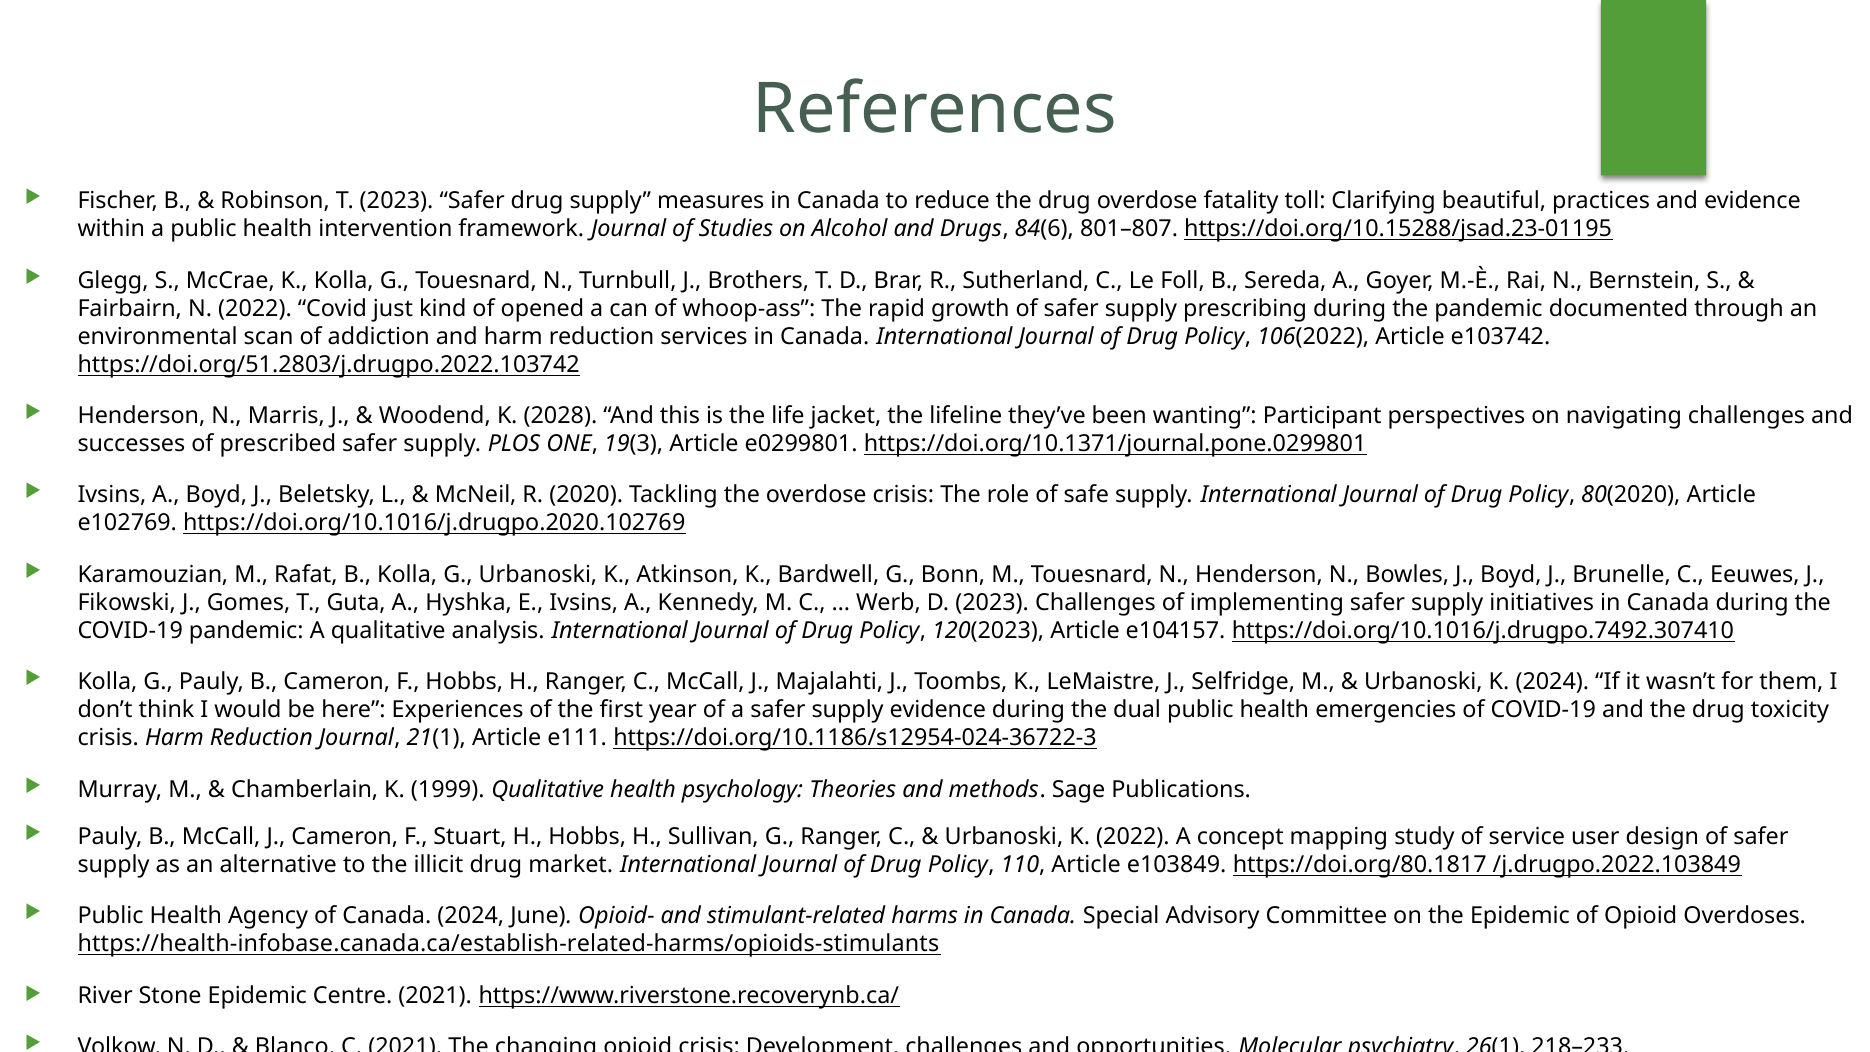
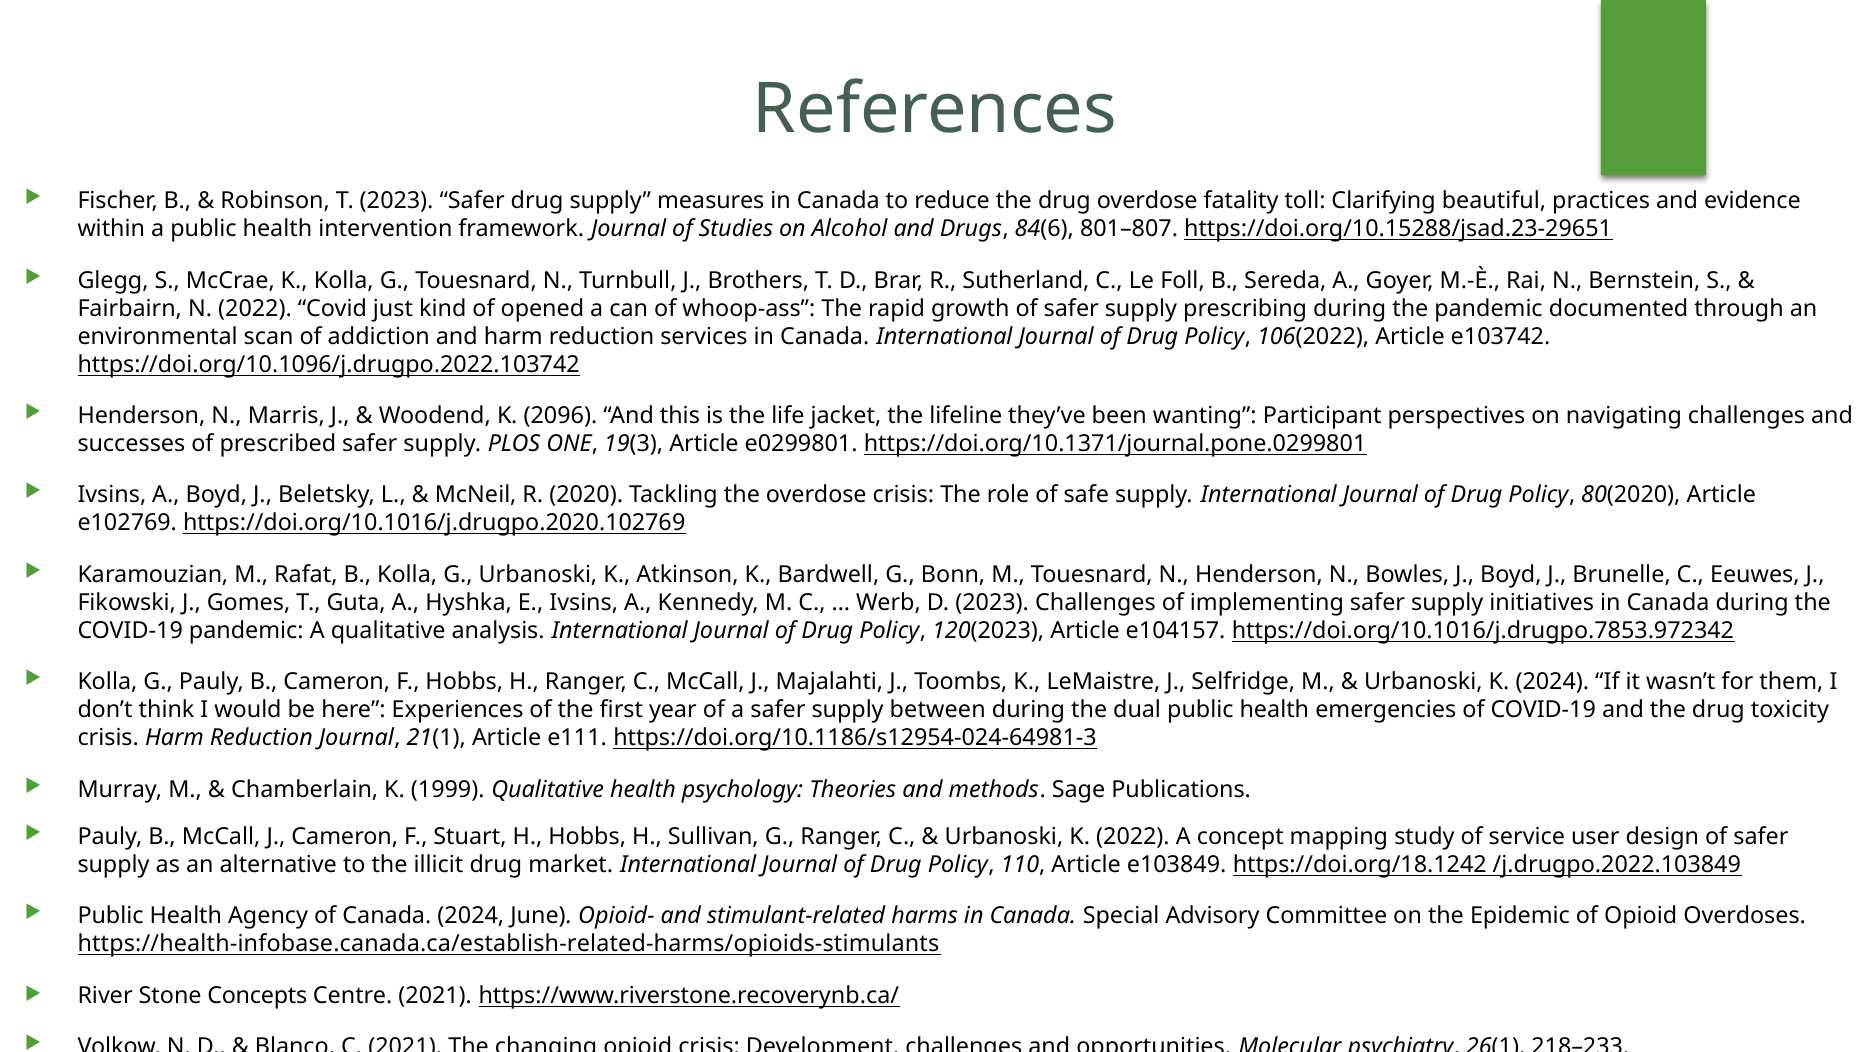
https://doi.org/10.15288/jsad.23-01195: https://doi.org/10.15288/jsad.23-01195 -> https://doi.org/10.15288/jsad.23-29651
https://doi.org/51.2803/j.drugpo.2022.103742: https://doi.org/51.2803/j.drugpo.2022.103742 -> https://doi.org/10.1096/j.drugpo.2022.103742
2028: 2028 -> 2096
https://doi.org/10.1016/j.drugpo.7492.307410: https://doi.org/10.1016/j.drugpo.7492.307410 -> https://doi.org/10.1016/j.drugpo.7853.972342
supply evidence: evidence -> between
https://doi.org/10.1186/s12954-024-36722-3: https://doi.org/10.1186/s12954-024-36722-3 -> https://doi.org/10.1186/s12954-024-64981-3
https://doi.org/80.1817: https://doi.org/80.1817 -> https://doi.org/18.1242
Stone Epidemic: Epidemic -> Concepts
